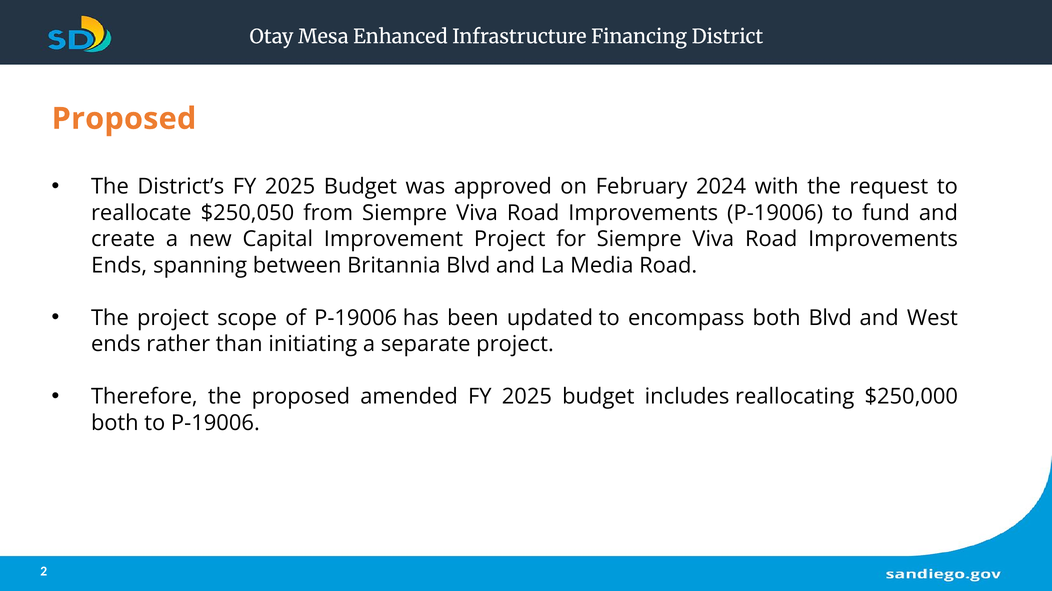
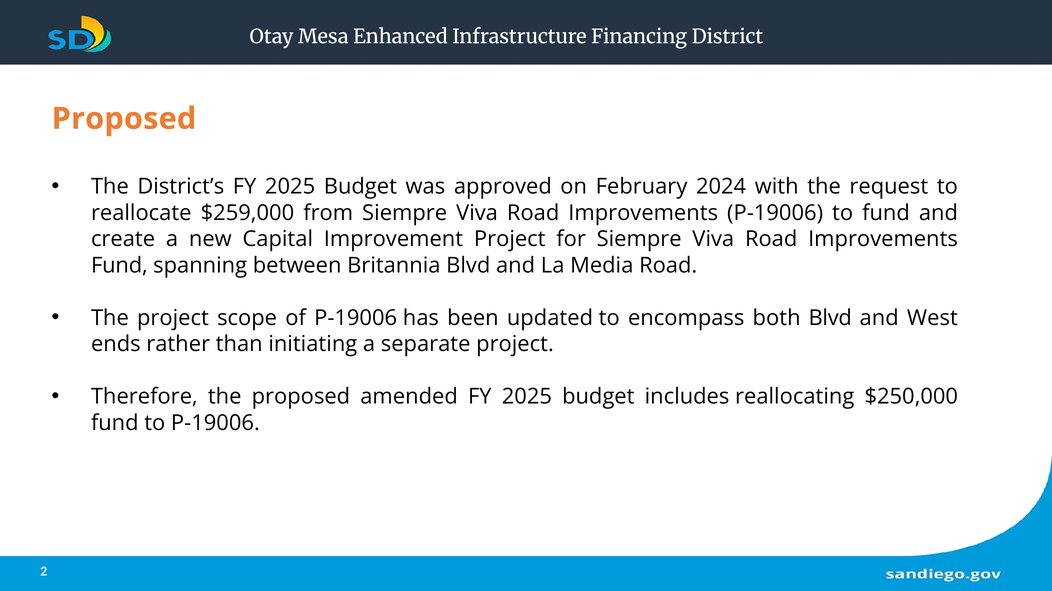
$250,050: $250,050 -> $259,000
Ends at (119, 266): Ends -> Fund
both at (115, 424): both -> fund
